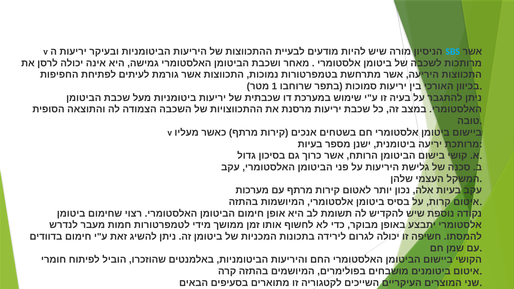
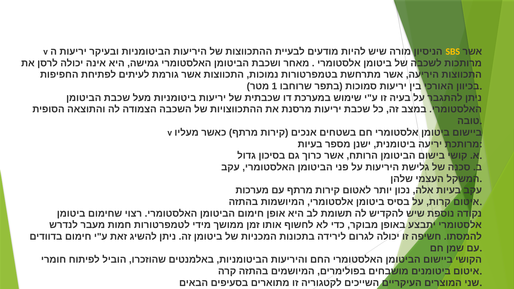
SBS colour: light blue -> yellow
